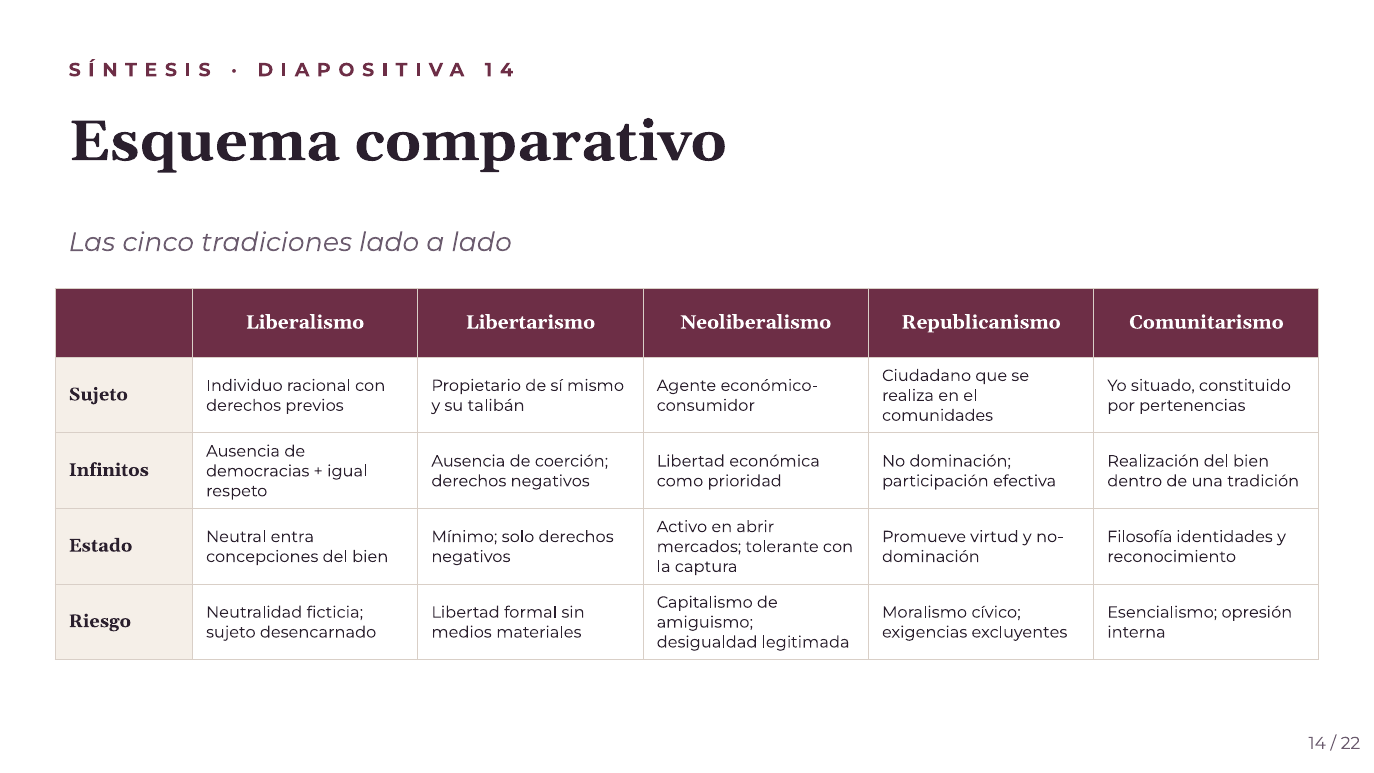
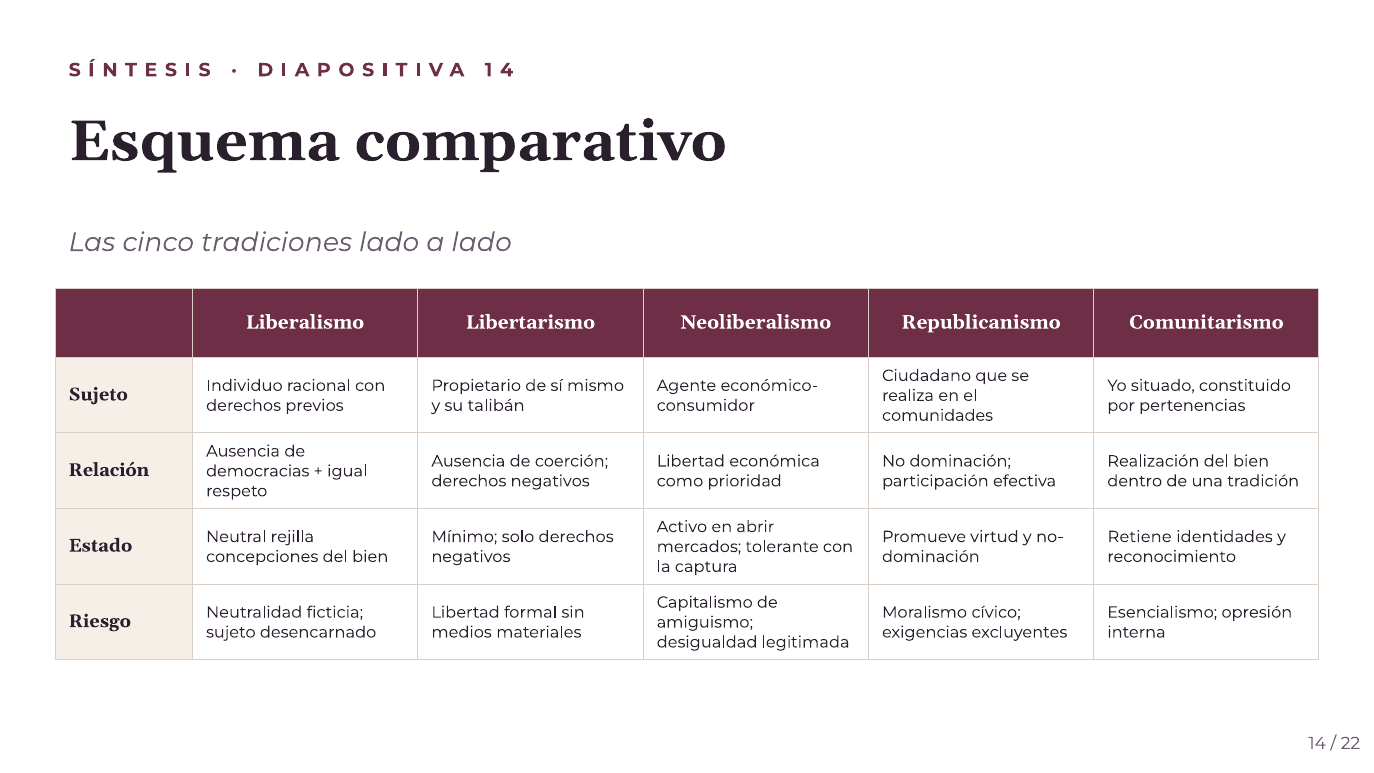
Infinitos: Infinitos -> Relación
Filosofía: Filosofía -> Retiene
entra: entra -> rejilla
